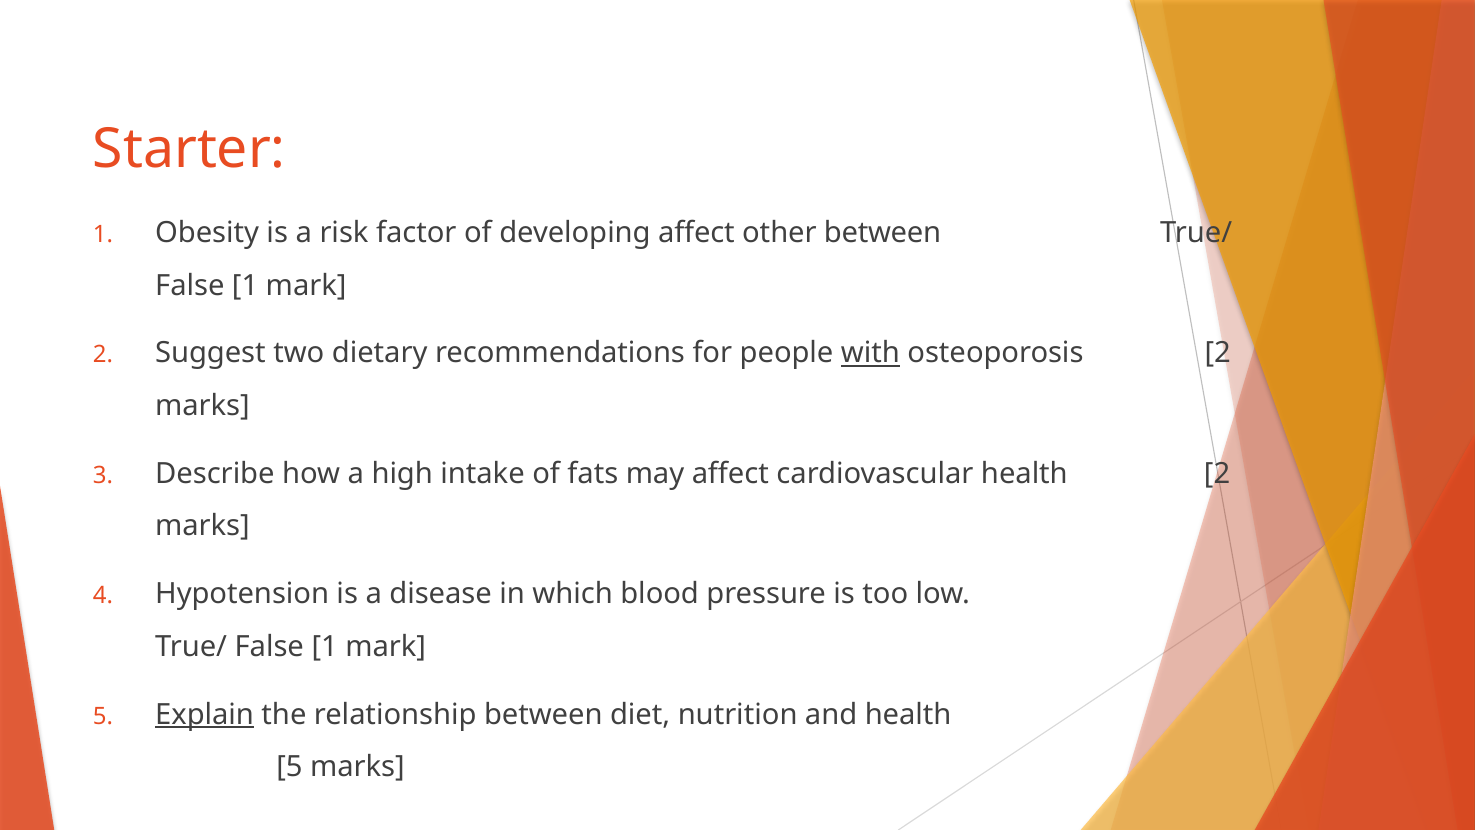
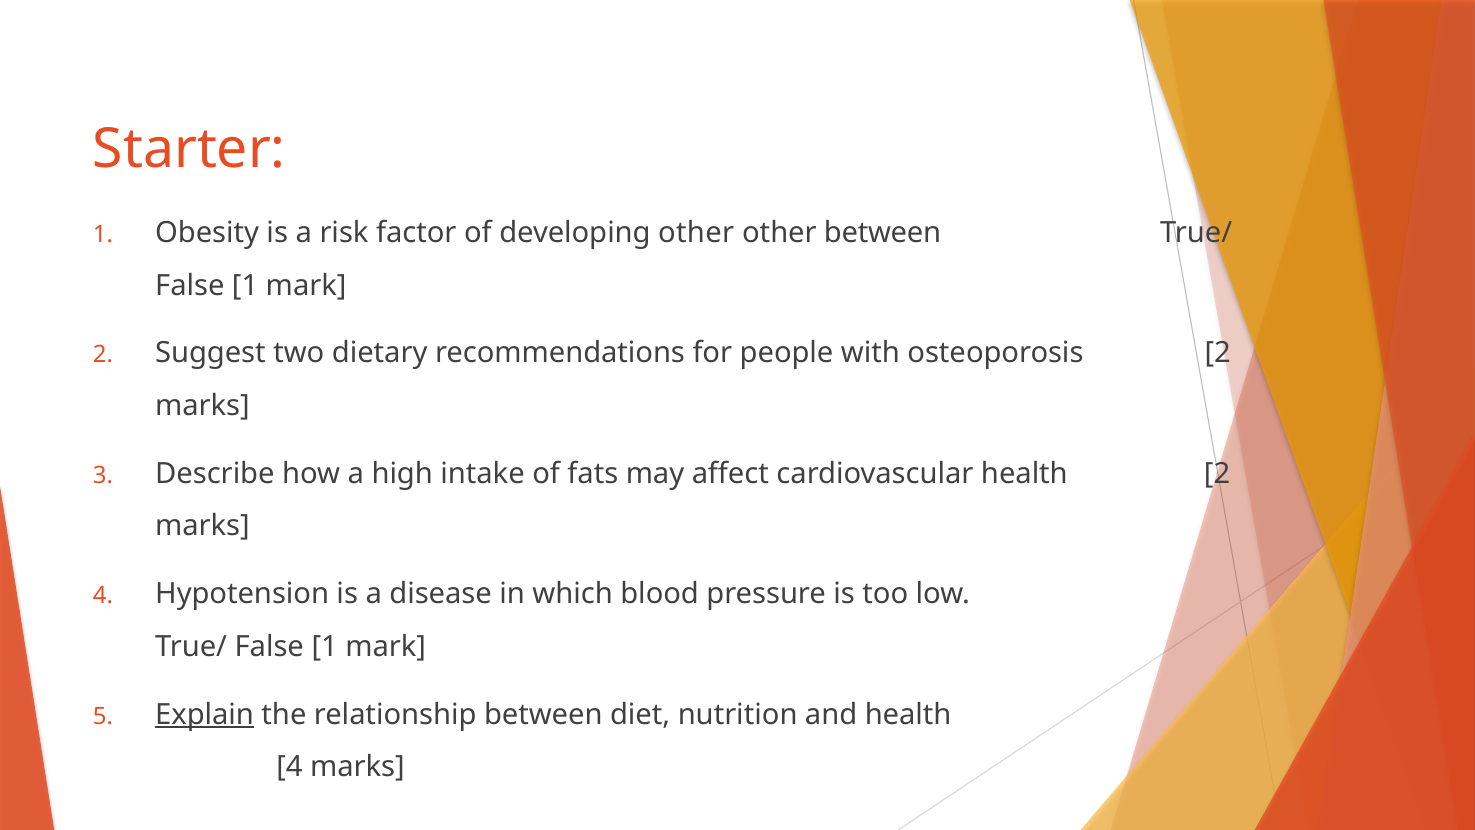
developing affect: affect -> other
with underline: present -> none
5 at (289, 767): 5 -> 4
